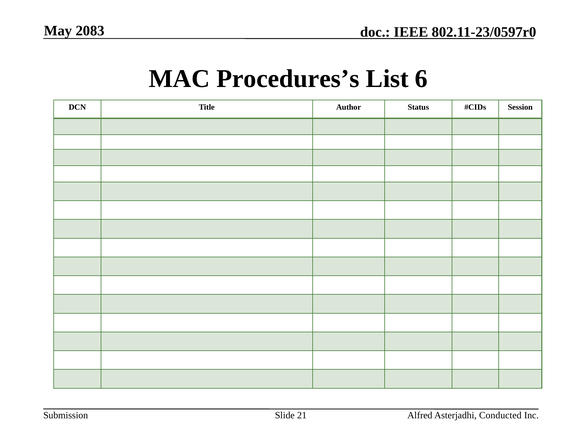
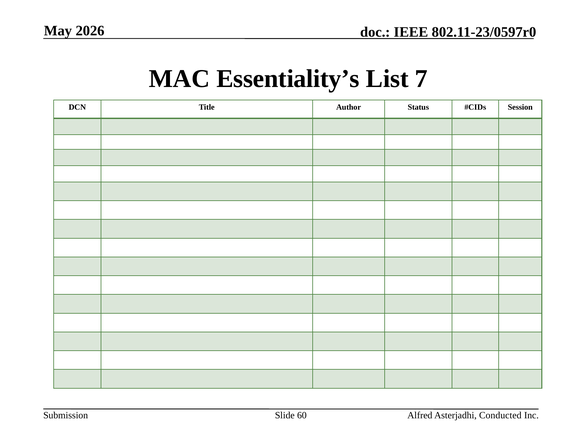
2083: 2083 -> 2026
Procedures’s: Procedures’s -> Essentiality’s
6: 6 -> 7
21: 21 -> 60
